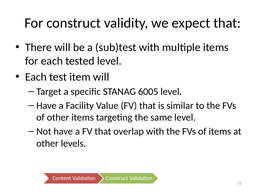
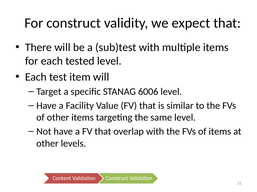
6005: 6005 -> 6006
